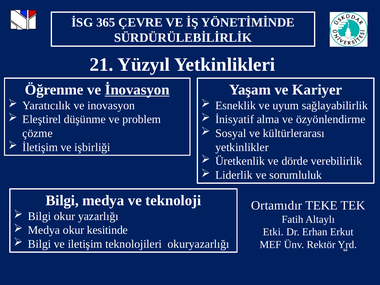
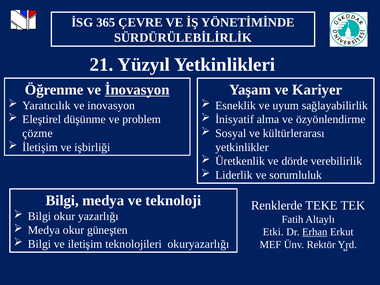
Ortamıdır: Ortamıdır -> Renklerde
kesitinde: kesitinde -> güneşten
Erhan underline: none -> present
